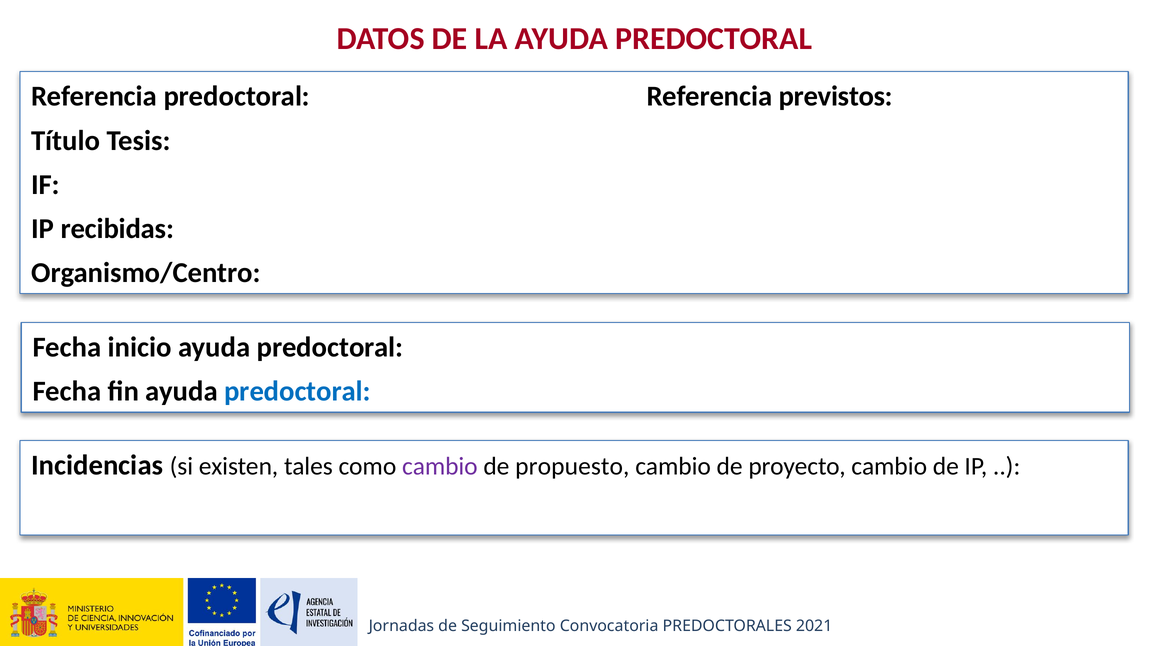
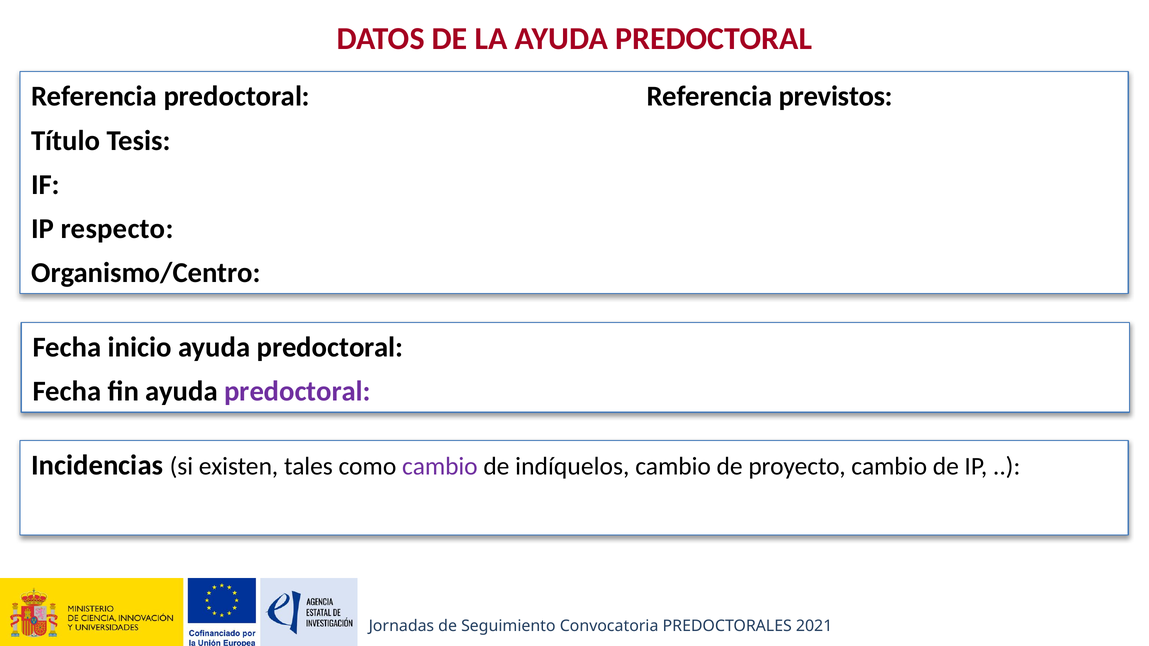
recibidas: recibidas -> respecto
predoctoral at (297, 392) colour: blue -> purple
propuesto: propuesto -> indíquelos
